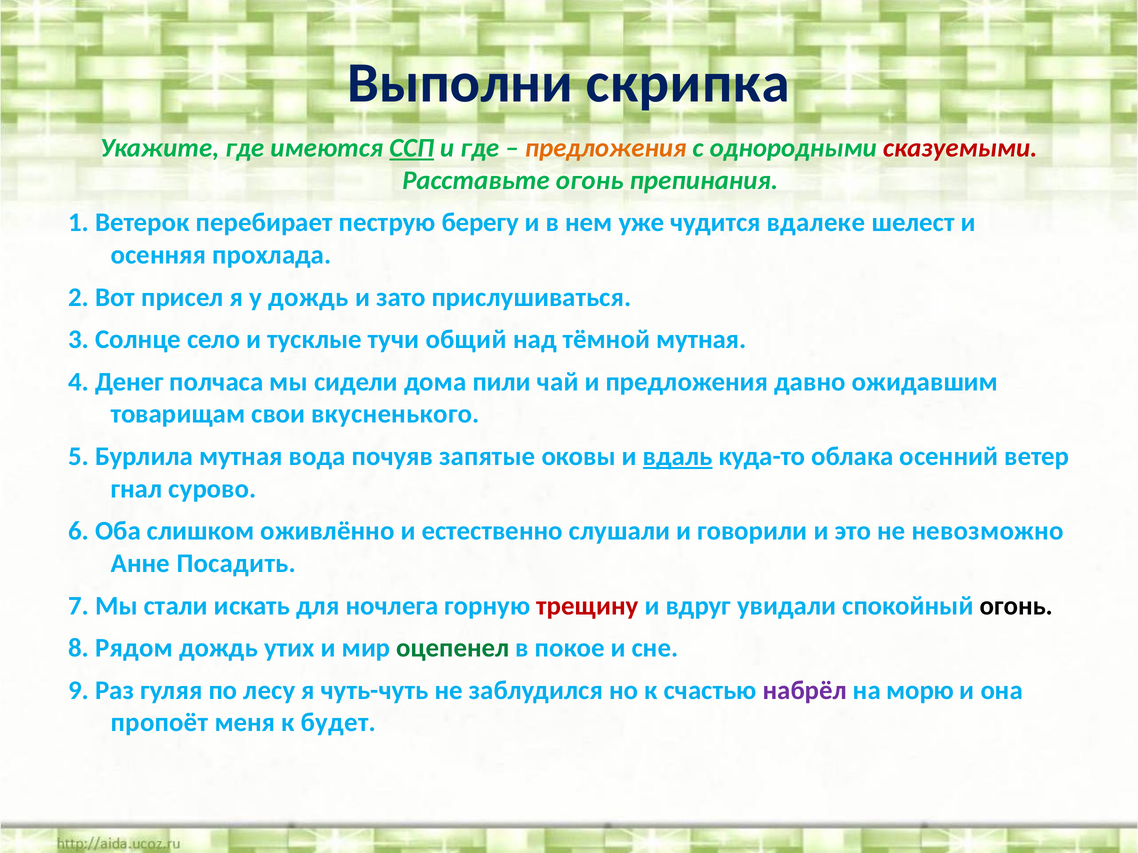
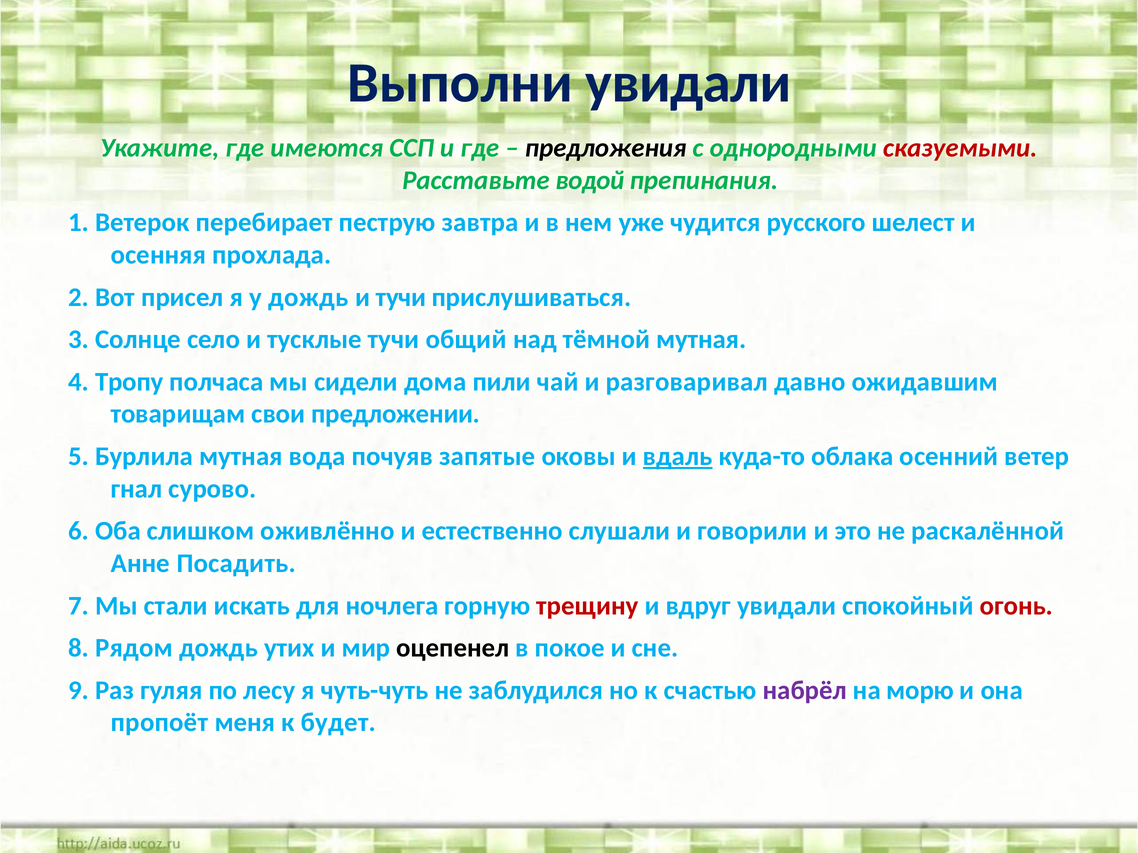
Выполни скрипка: скрипка -> увидали
ССП underline: present -> none
предложения at (606, 148) colour: orange -> black
Расставьте огонь: огонь -> водой
берегу: берегу -> завтра
вдалеке: вдалеке -> русского
и зато: зато -> тучи
Денег: Денег -> Тропу
и предложения: предложения -> разговаривал
вкусненького: вкусненького -> предложении
невозможно: невозможно -> раскалённой
огонь at (1016, 606) colour: black -> red
оцепенел colour: green -> black
